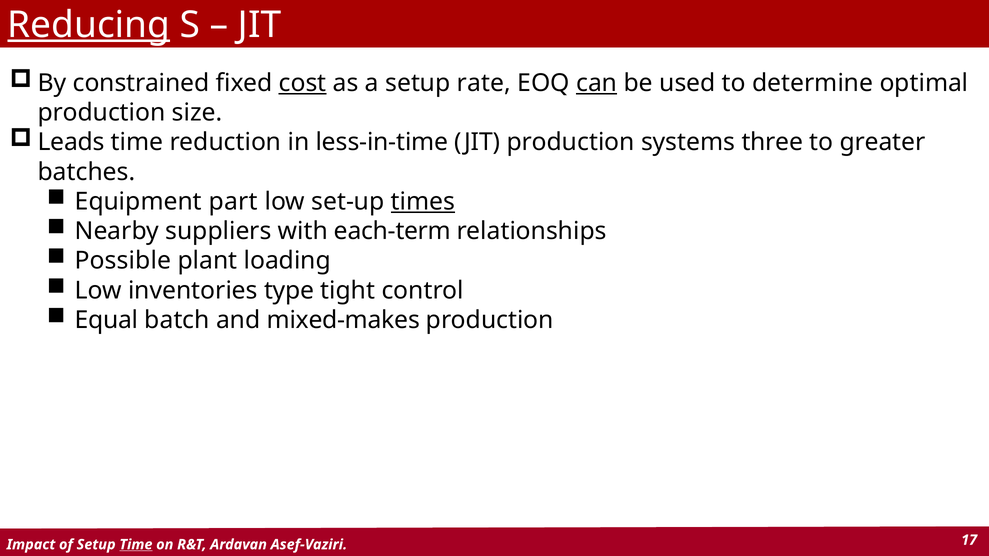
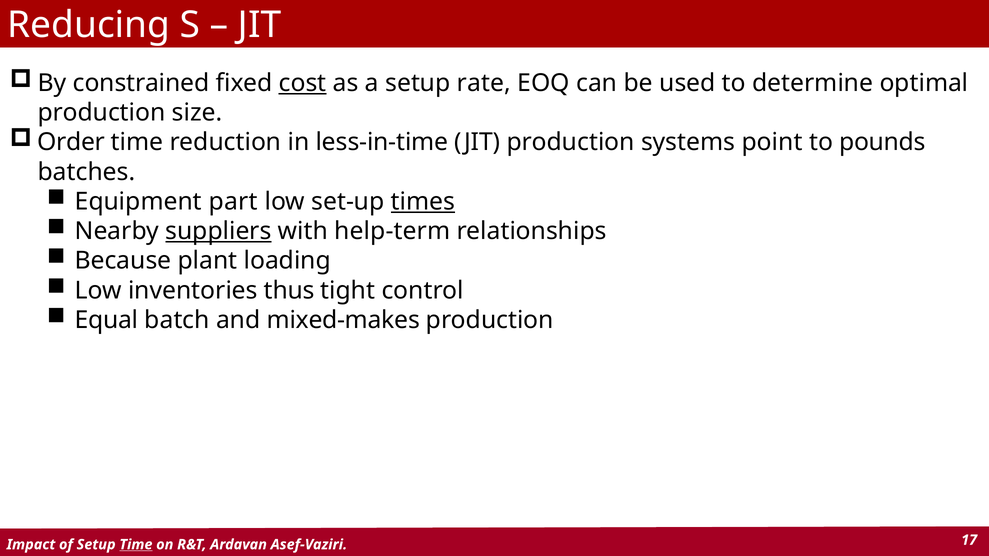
Reducing underline: present -> none
can underline: present -> none
Leads: Leads -> Order
three: three -> point
greater: greater -> pounds
suppliers underline: none -> present
each-term: each-term -> help-term
Possible: Possible -> Because
type: type -> thus
